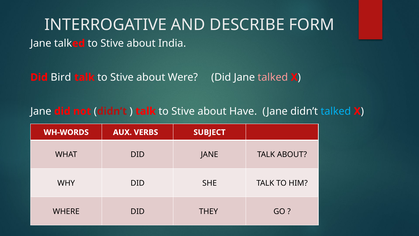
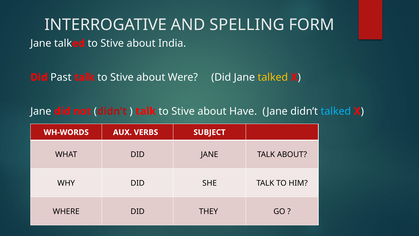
DESCRIBE: DESCRIBE -> SPELLING
Bird: Bird -> Past
talked at (273, 77) colour: pink -> yellow
